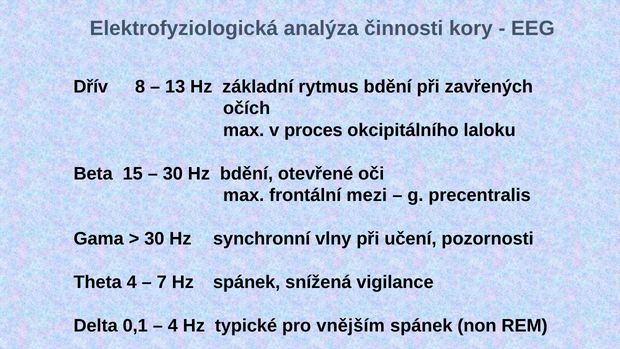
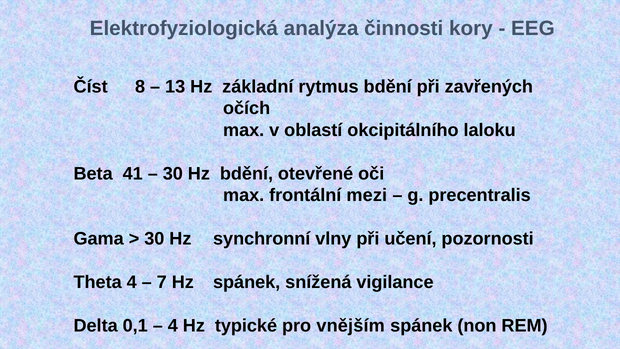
Dřív: Dřív -> Číst
proces: proces -> oblastí
15: 15 -> 41
